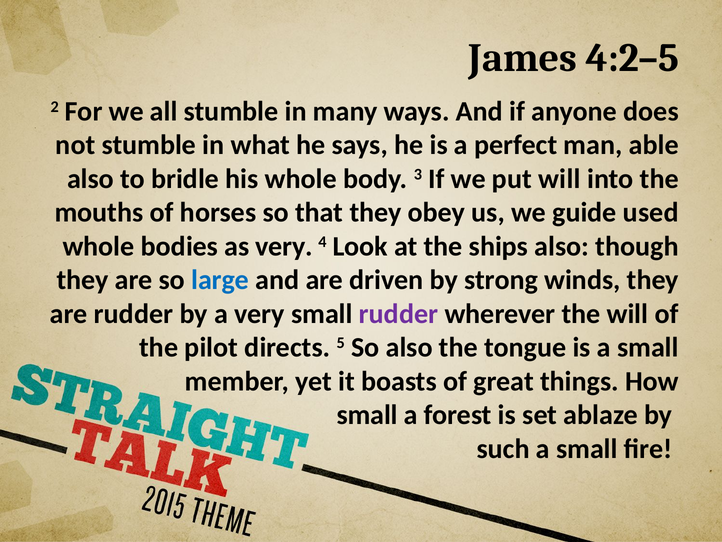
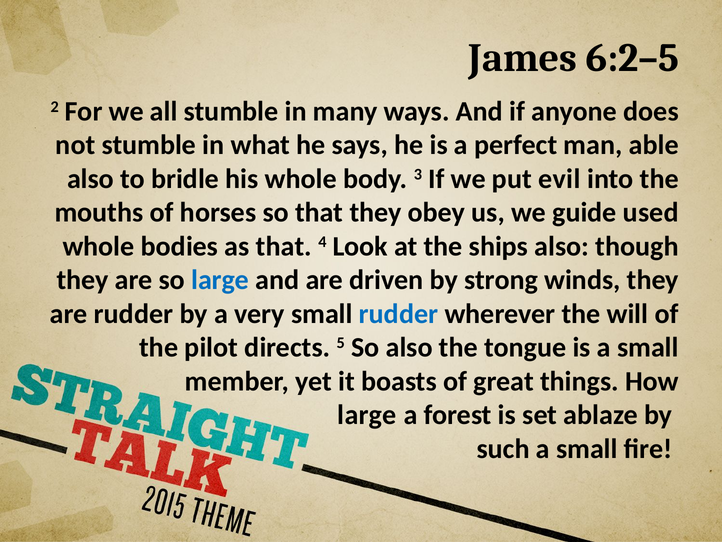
4:2–5: 4:2–5 -> 6:2–5
put will: will -> evil
as very: very -> that
rudder at (399, 314) colour: purple -> blue
small at (367, 415): small -> large
